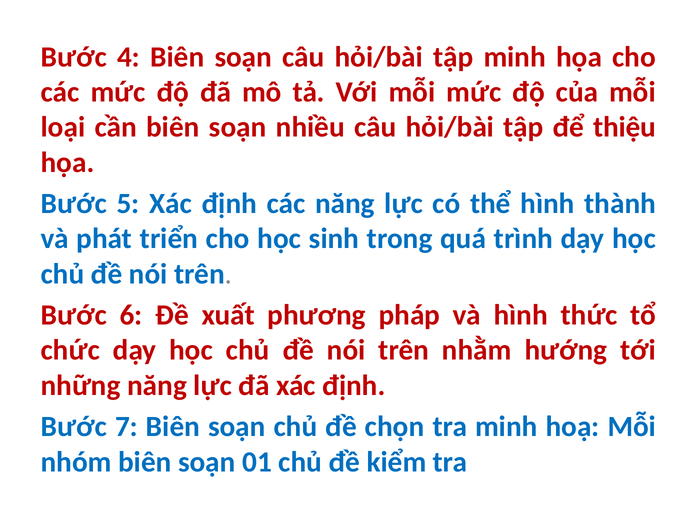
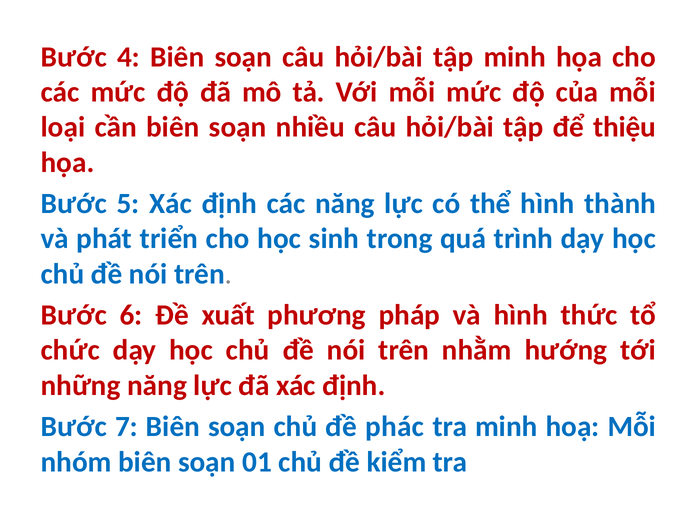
chọn: chọn -> phác
